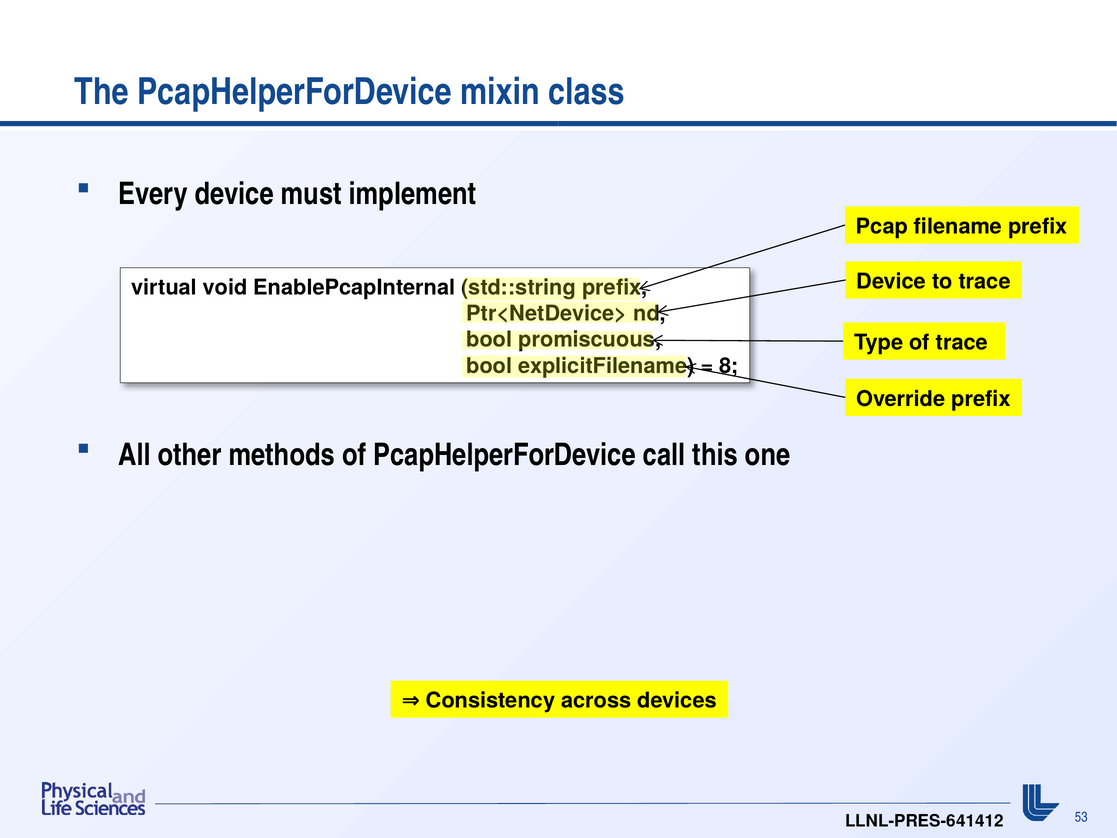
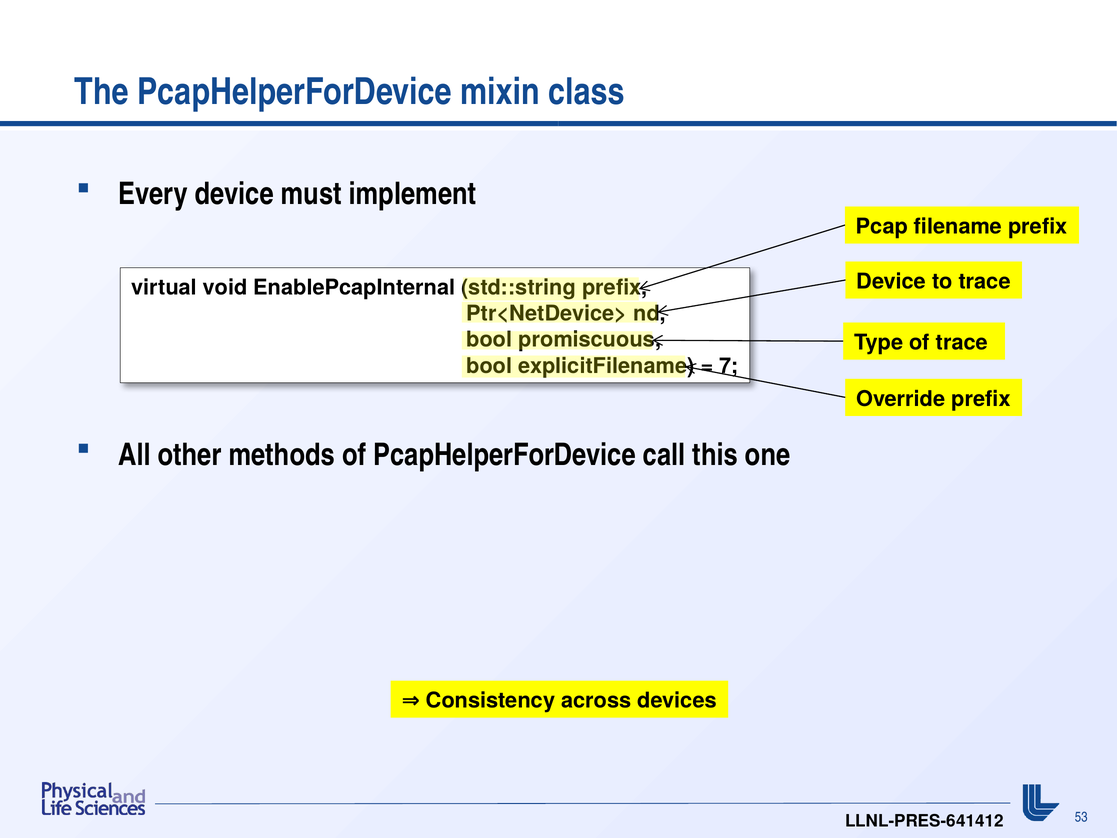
8: 8 -> 7
